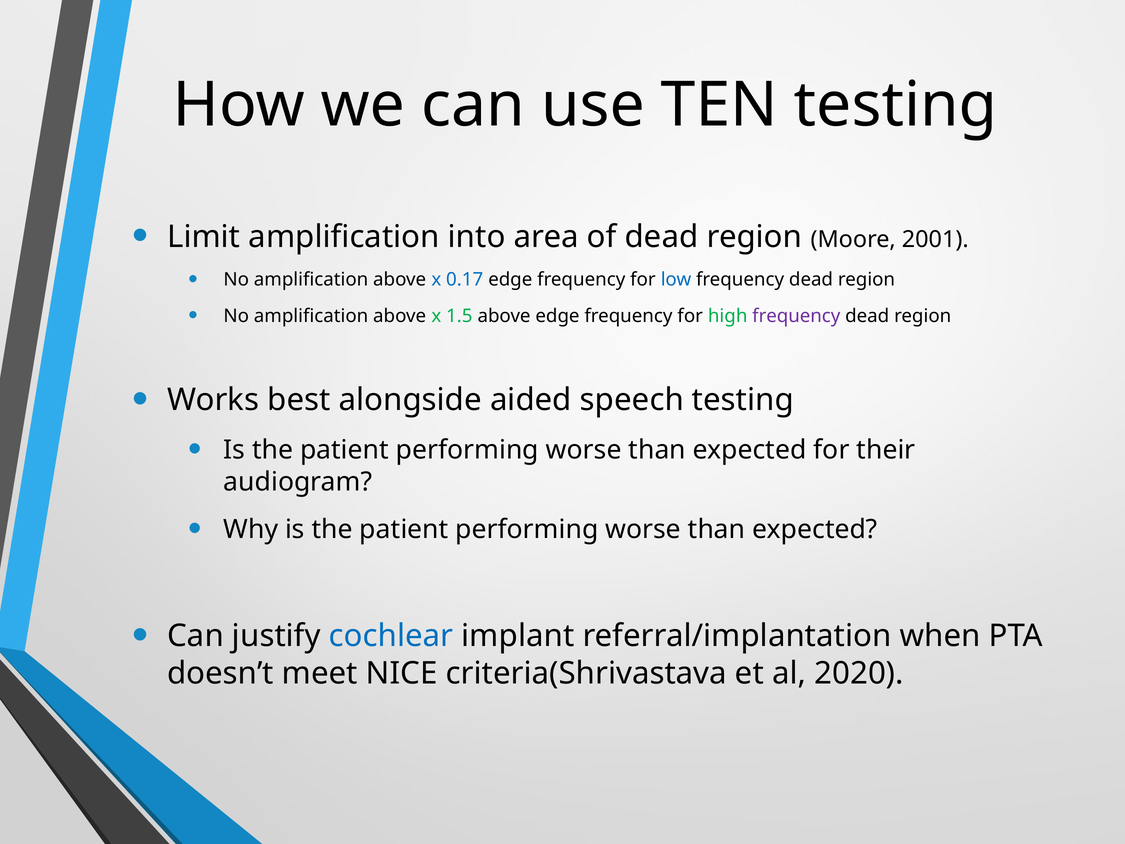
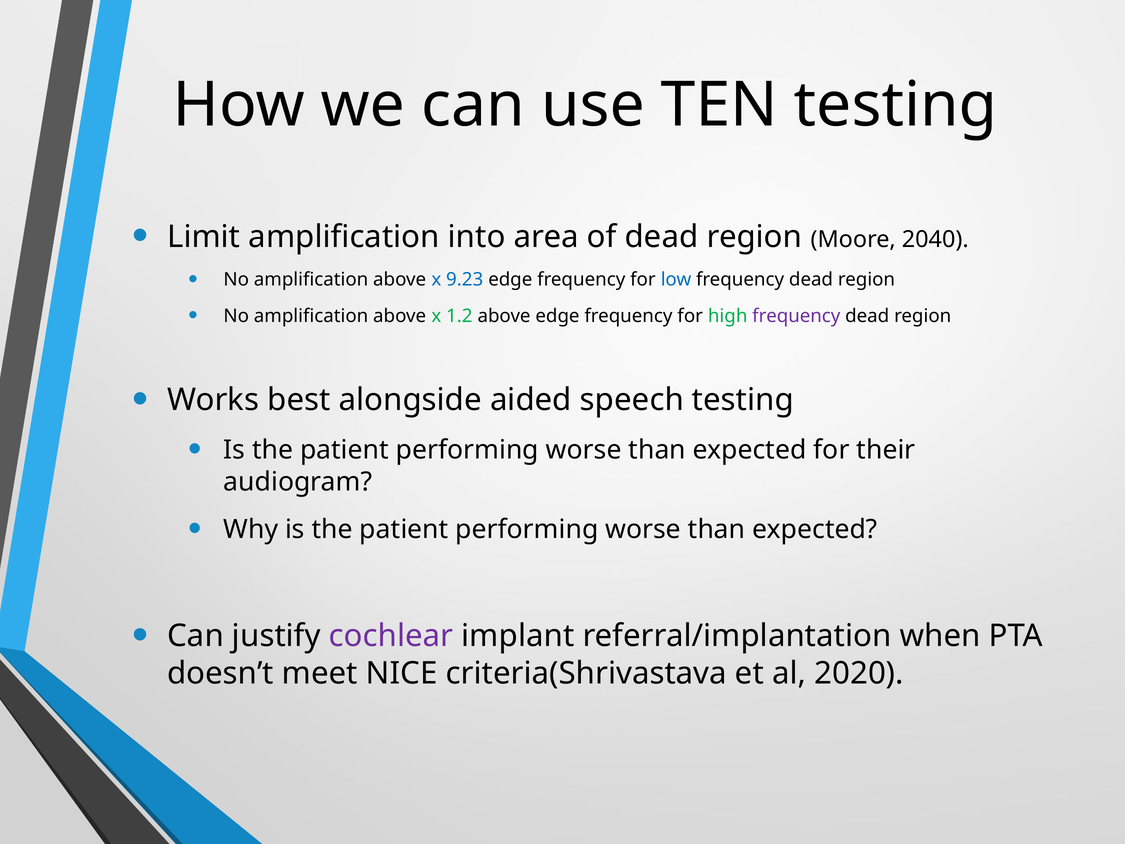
2001: 2001 -> 2040
0.17: 0.17 -> 9.23
1.5: 1.5 -> 1.2
cochlear colour: blue -> purple
